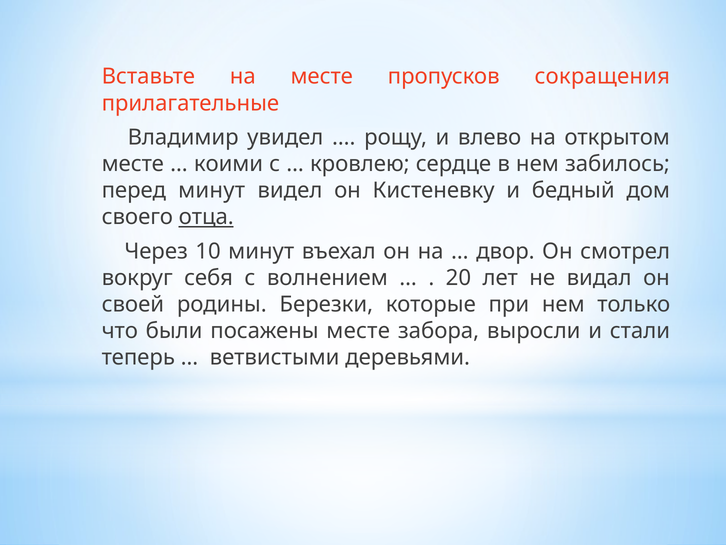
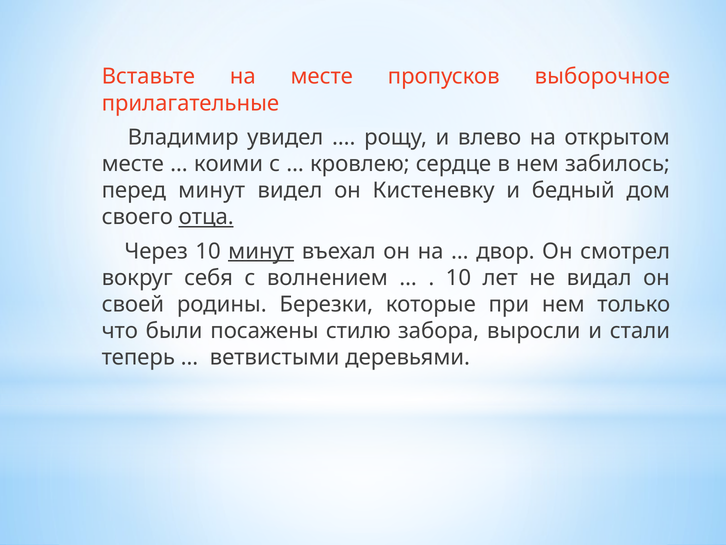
сокращения: сокращения -> выборочное
минут at (261, 251) underline: none -> present
20 at (458, 278): 20 -> 10
посажены месте: месте -> стилю
